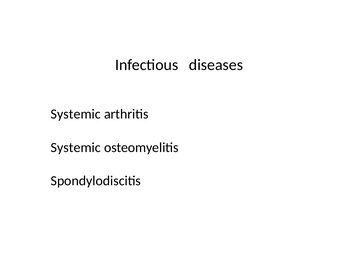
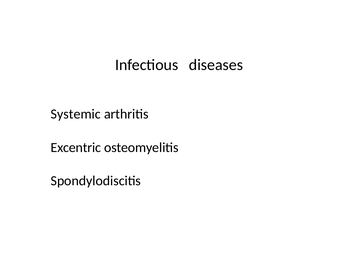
Systemic at (76, 147): Systemic -> Excentric
